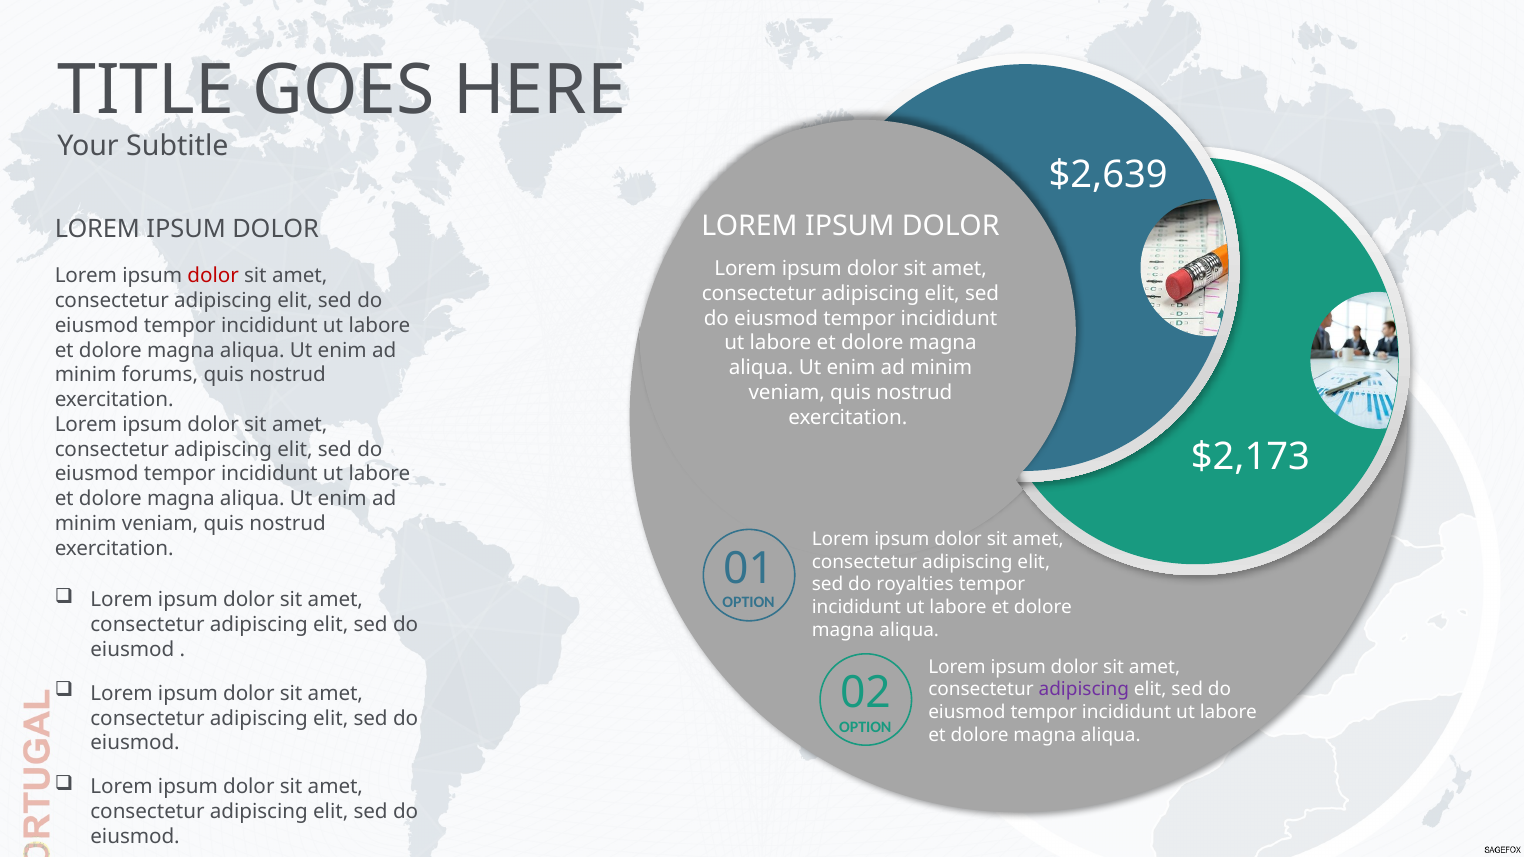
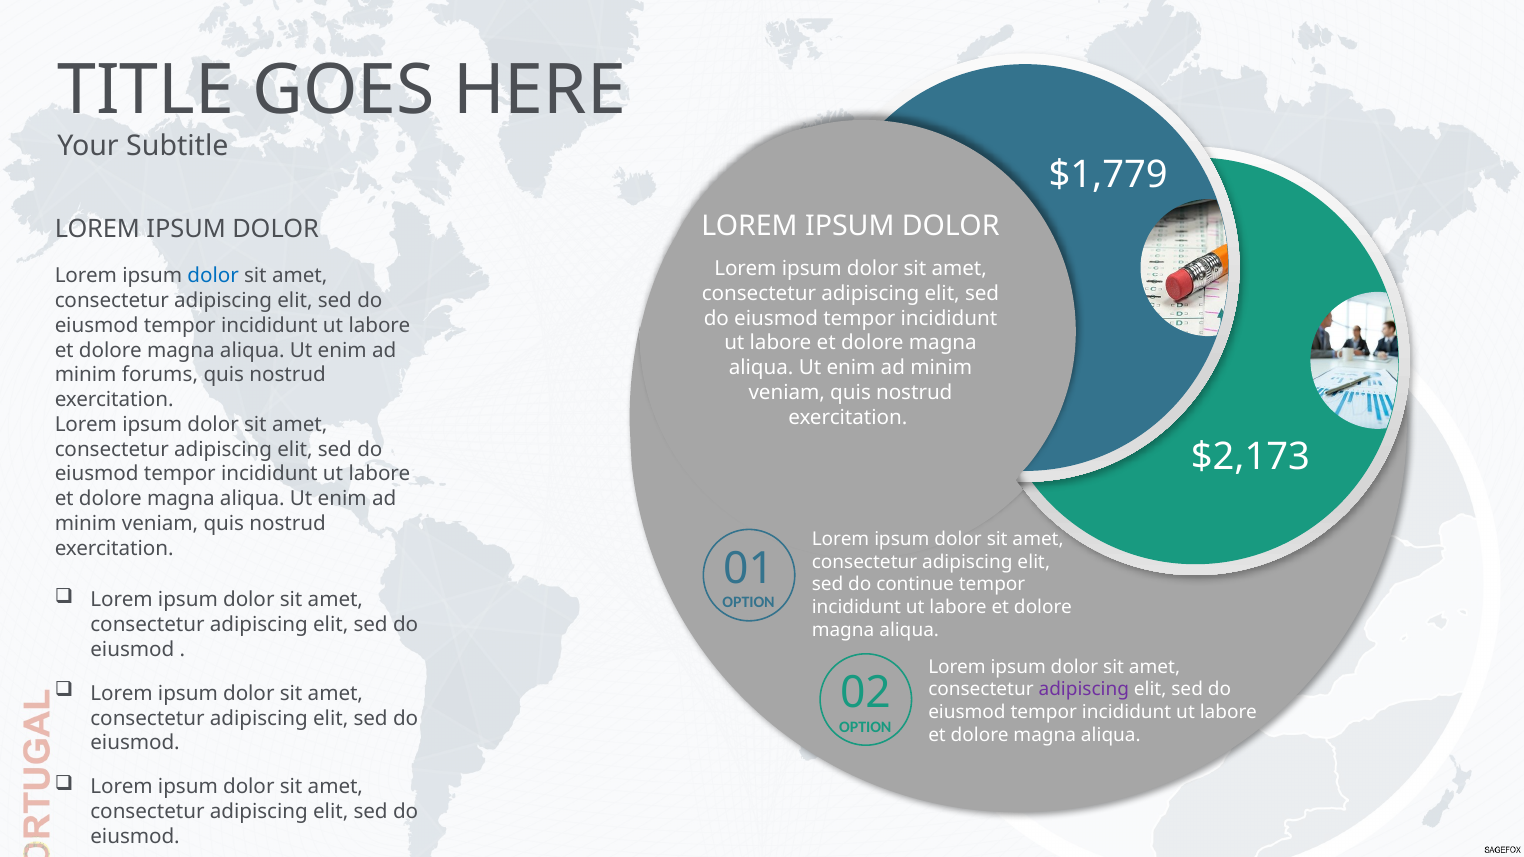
$2,639: $2,639 -> $1,779
dolor at (213, 276) colour: red -> blue
royalties: royalties -> continue
